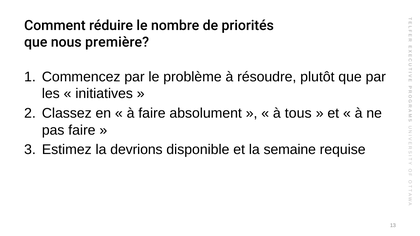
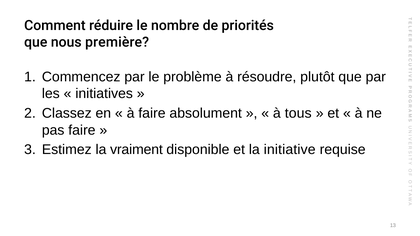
devrions: devrions -> vraiment
semaine: semaine -> initiative
